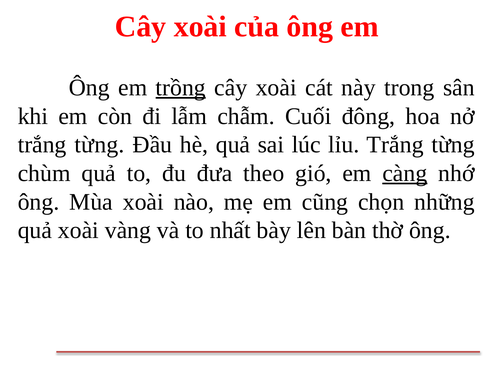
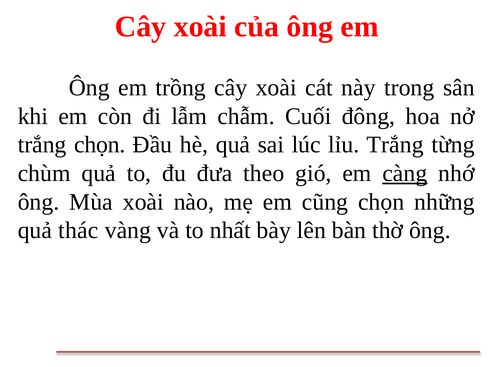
trồng underline: present -> none
từng at (99, 145): từng -> chọn
quả xoài: xoài -> thác
